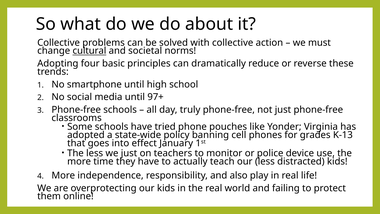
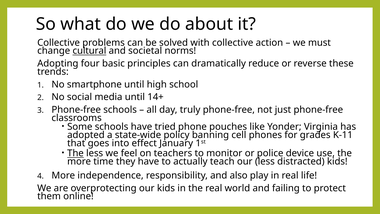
97+: 97+ -> 14+
K-13: K-13 -> K-11
The at (75, 153) underline: none -> present
we just: just -> feel
